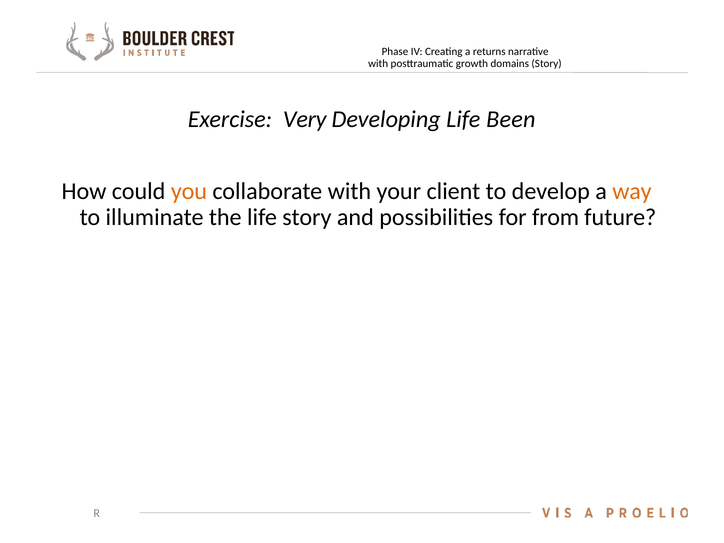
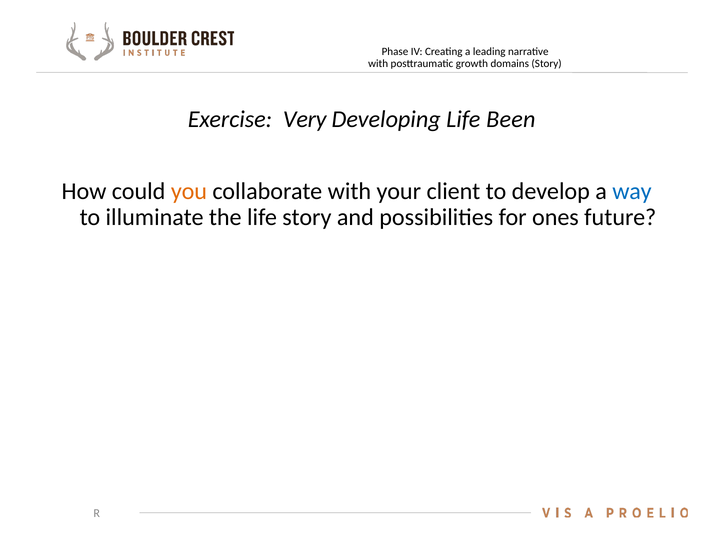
returns: returns -> leading
way colour: orange -> blue
from: from -> ones
